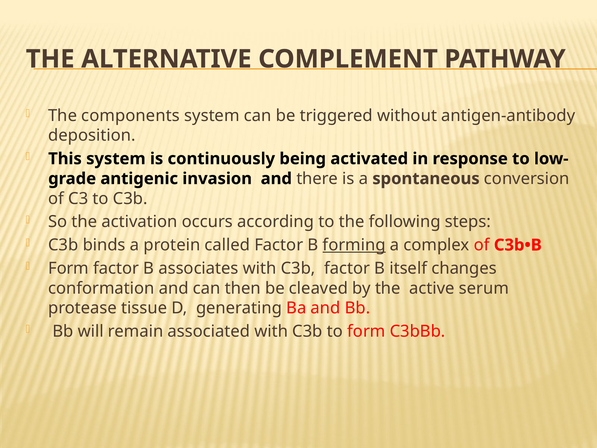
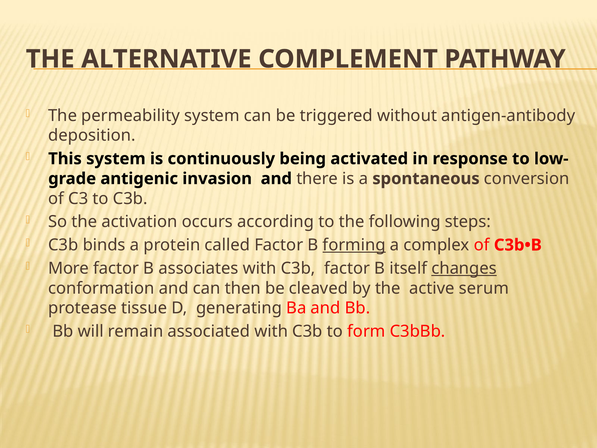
components: components -> permeability
Form at (69, 268): Form -> More
changes underline: none -> present
